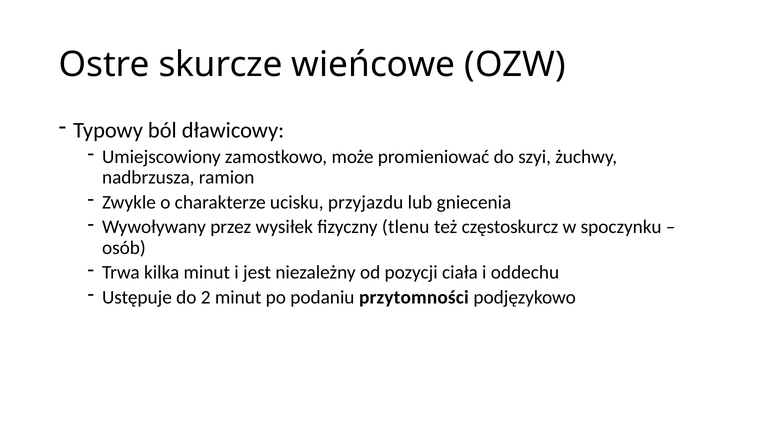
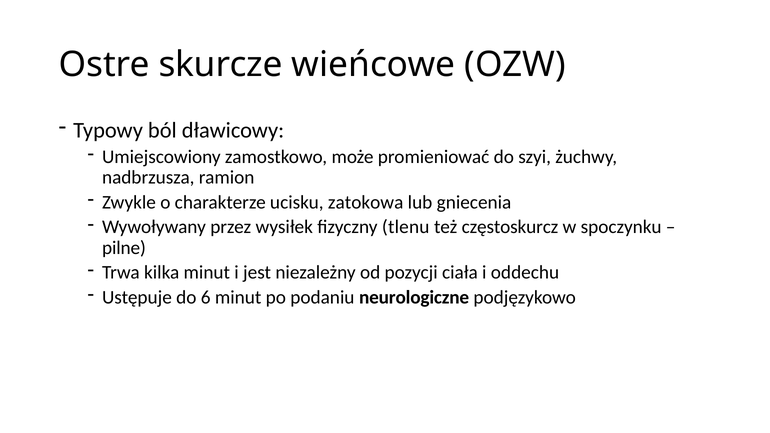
przyjazdu: przyjazdu -> zatokowa
osób: osób -> pilne
2: 2 -> 6
przytomności: przytomności -> neurologiczne
